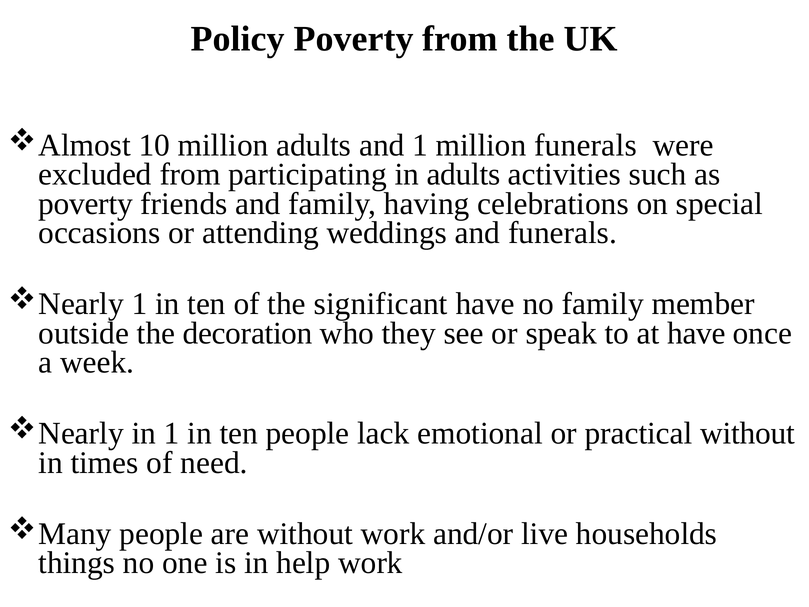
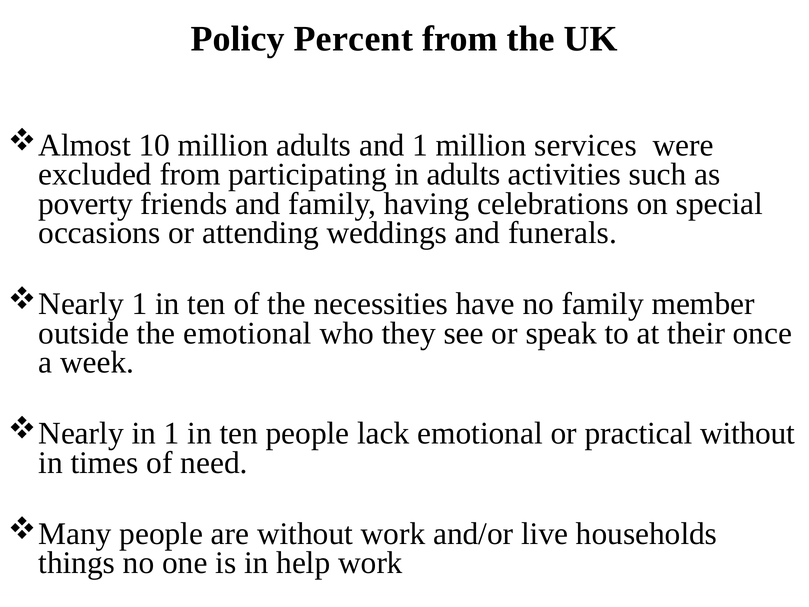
Policy Poverty: Poverty -> Percent
million funerals: funerals -> services
significant: significant -> necessities
the decoration: decoration -> emotional
at have: have -> their
